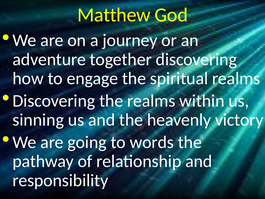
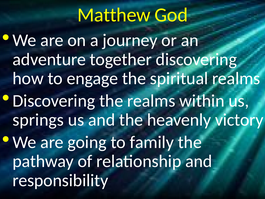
sinning: sinning -> springs
words: words -> family
